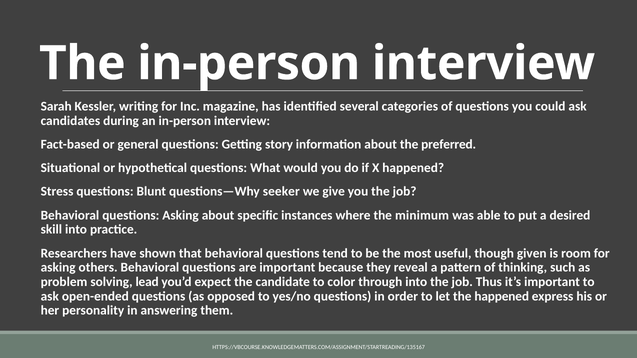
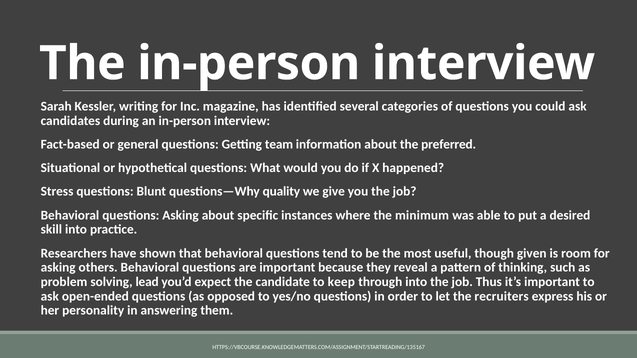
story: story -> team
seeker: seeker -> quality
color: color -> keep
the happened: happened -> recruiters
